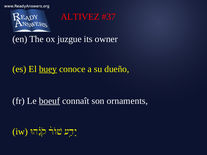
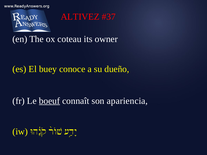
juzgue: juzgue -> coteau
buey underline: present -> none
ornaments: ornaments -> apariencia
